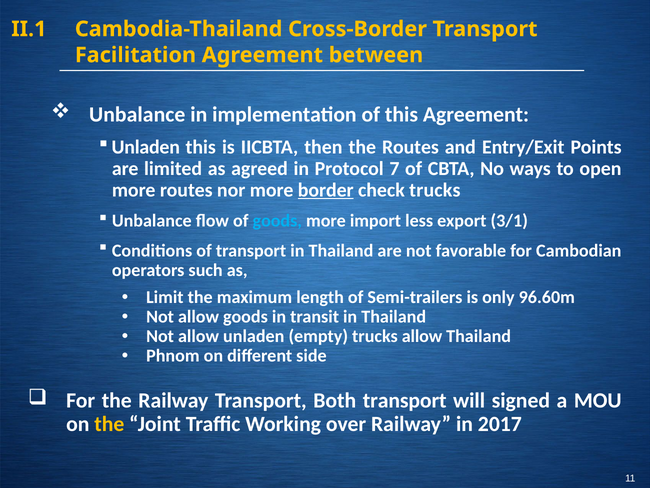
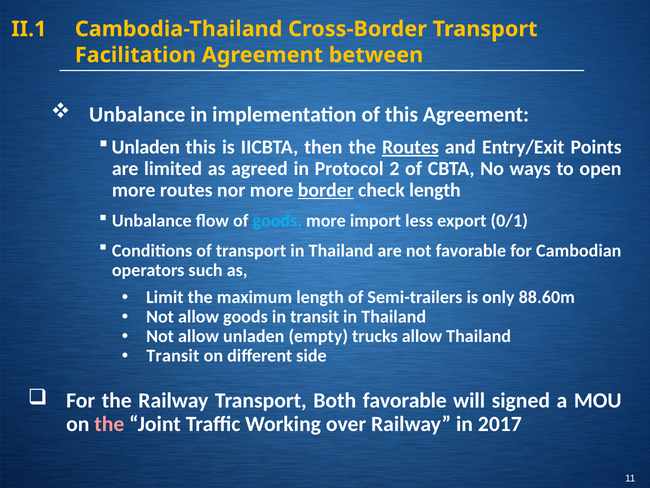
Routes at (410, 147) underline: none -> present
7: 7 -> 2
check trucks: trucks -> length
3/1: 3/1 -> 0/1
96.60m: 96.60m -> 88.60m
Phnom at (173, 356): Phnom -> Transit
Both transport: transport -> favorable
the at (109, 424) colour: yellow -> pink
